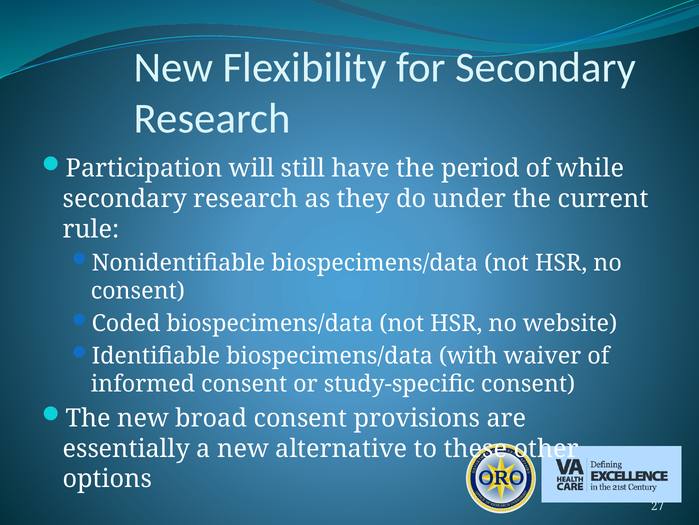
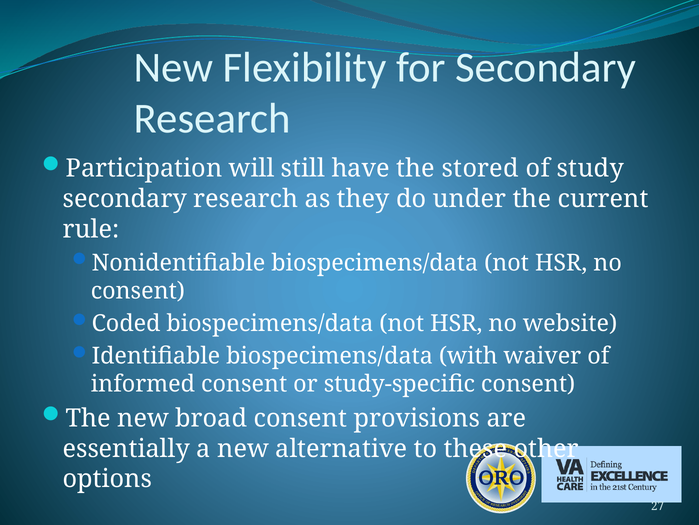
period: period -> stored
while: while -> study
